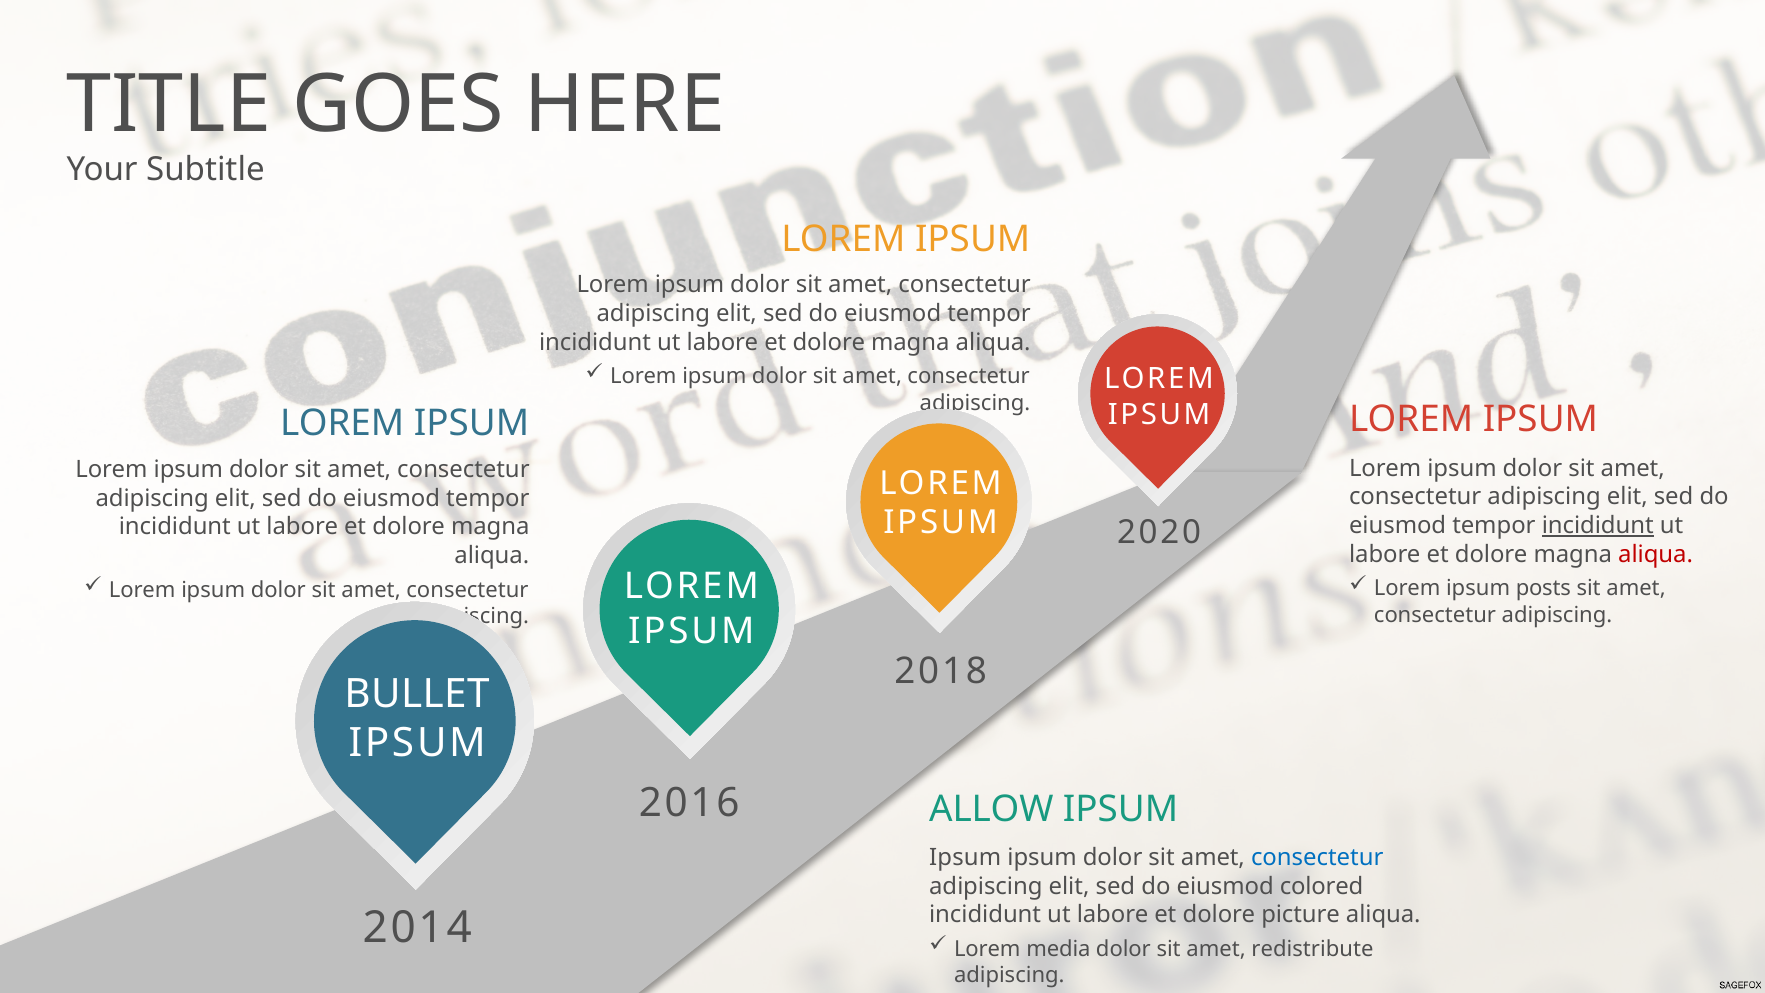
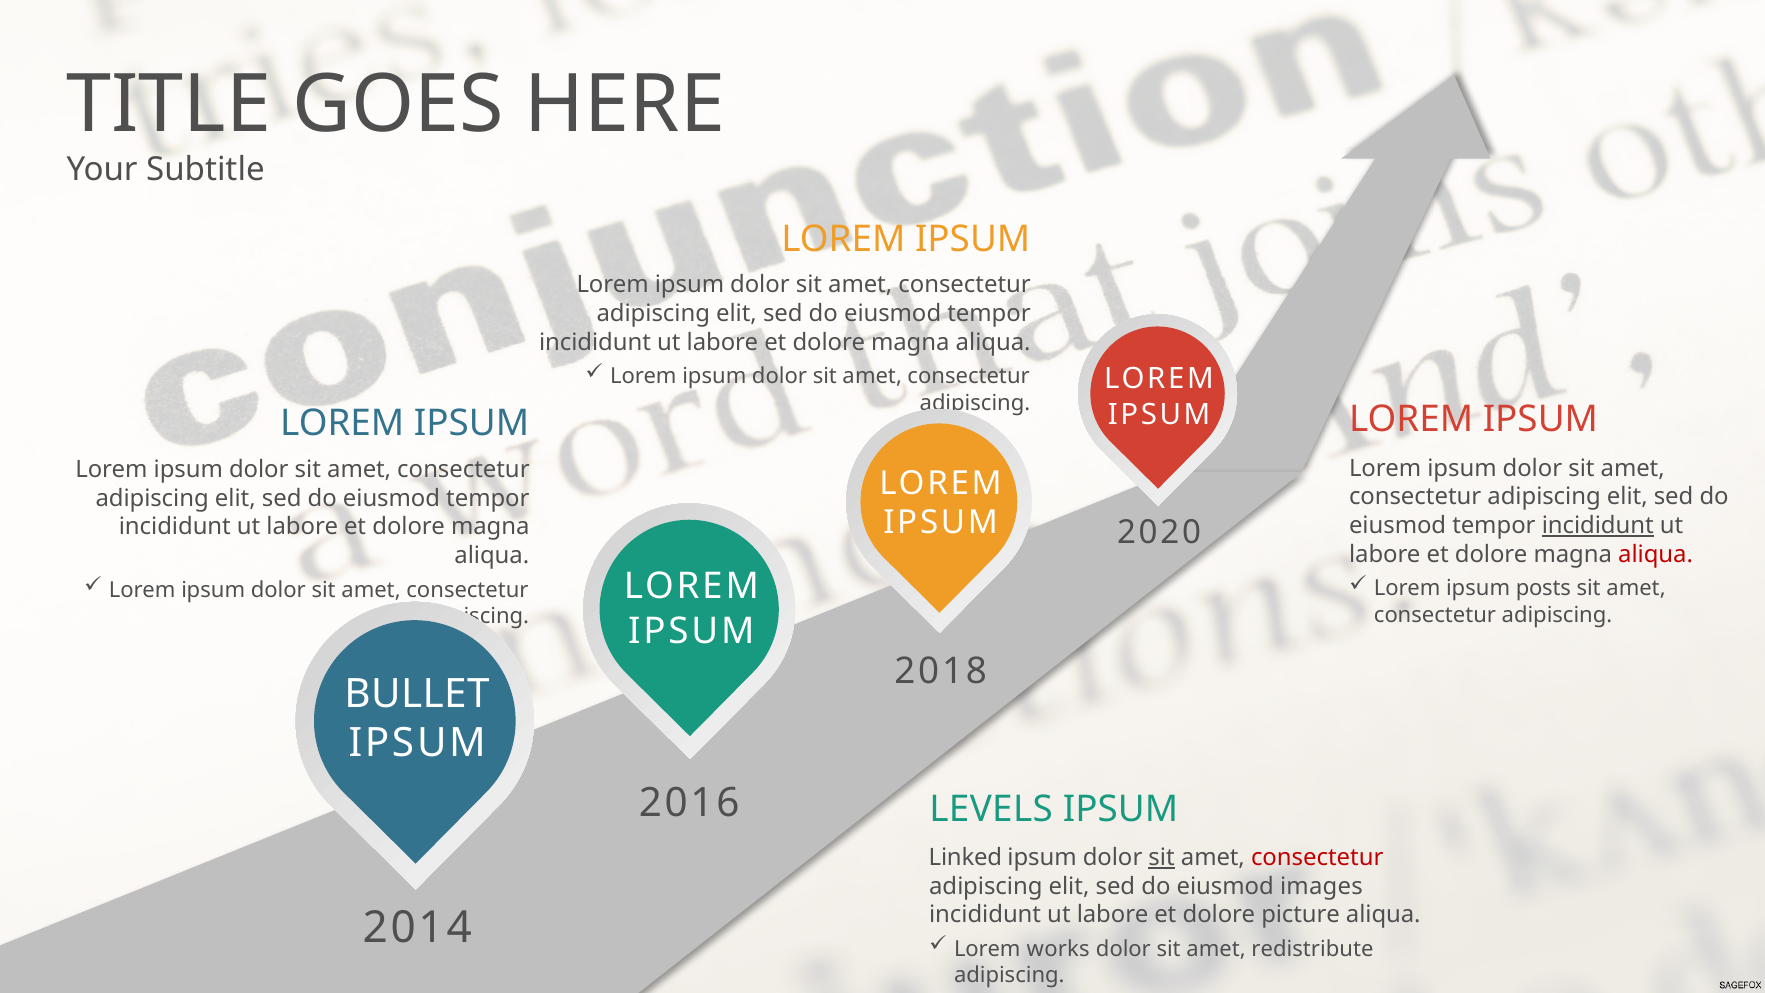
ALLOW: ALLOW -> LEVELS
Ipsum at (965, 857): Ipsum -> Linked
sit at (1162, 857) underline: none -> present
consectetur at (1317, 857) colour: blue -> red
colored: colored -> images
media: media -> works
